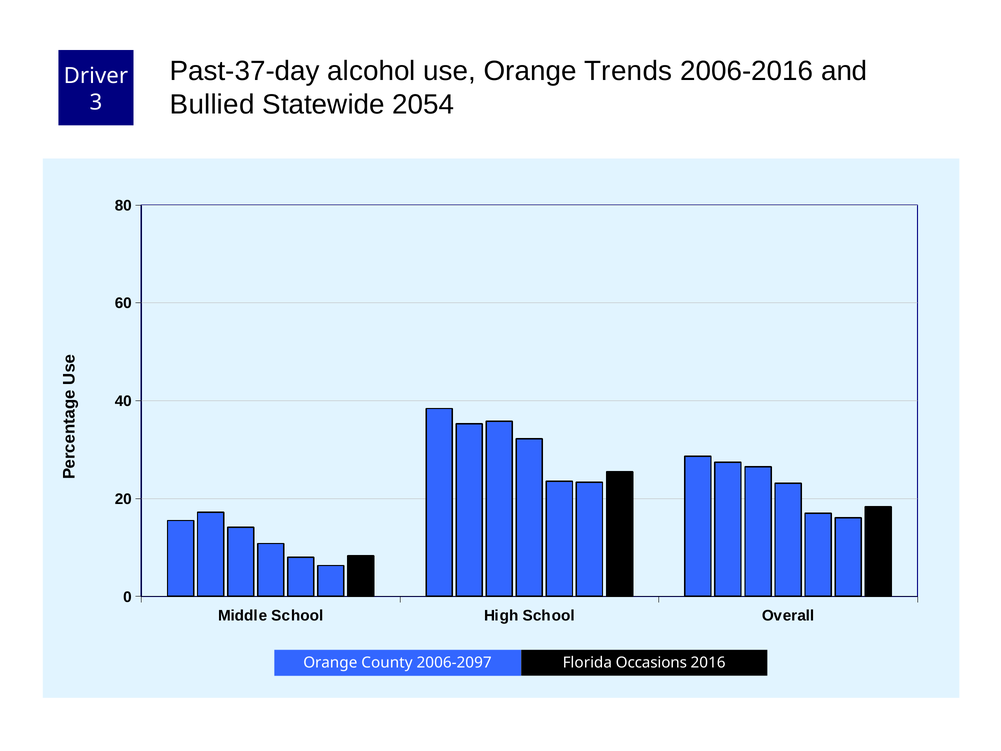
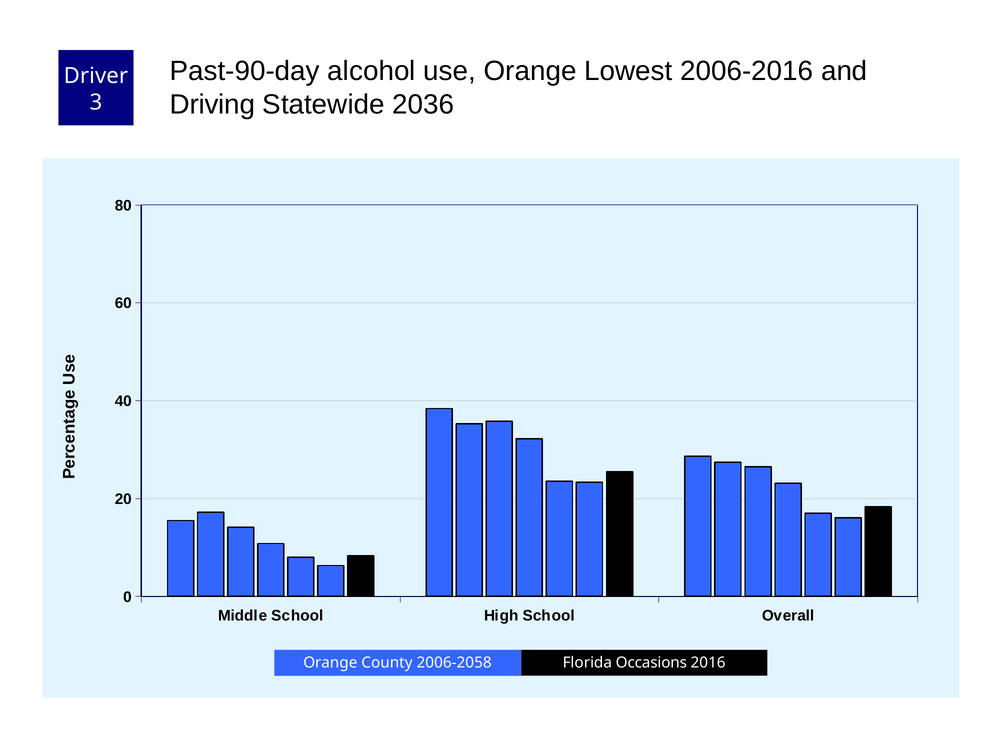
Past-37-day: Past-37-day -> Past-90-day
Trends: Trends -> Lowest
Bullied: Bullied -> Driving
2054: 2054 -> 2036
2006-2097: 2006-2097 -> 2006-2058
